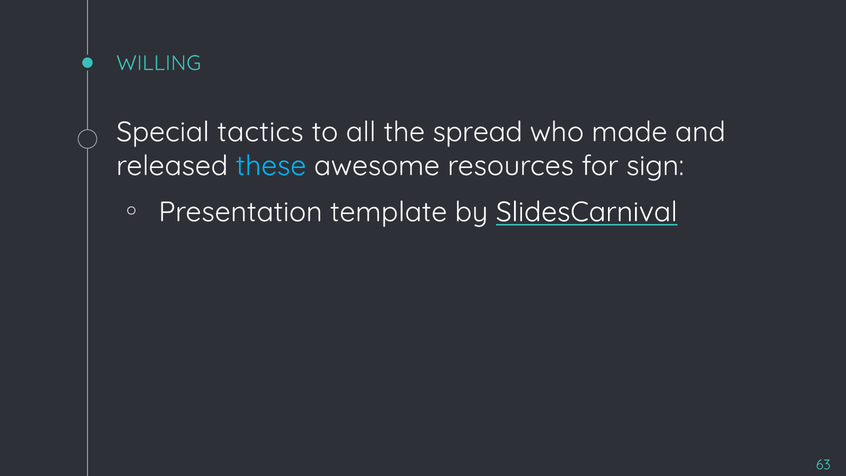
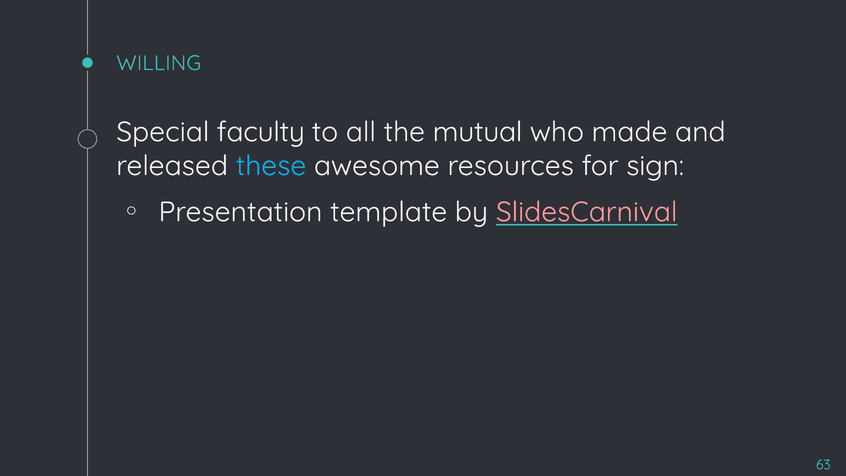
tactics: tactics -> faculty
spread: spread -> mutual
SlidesCarnival colour: white -> pink
